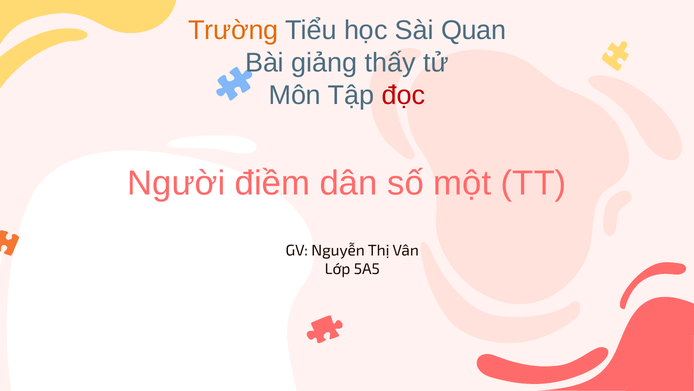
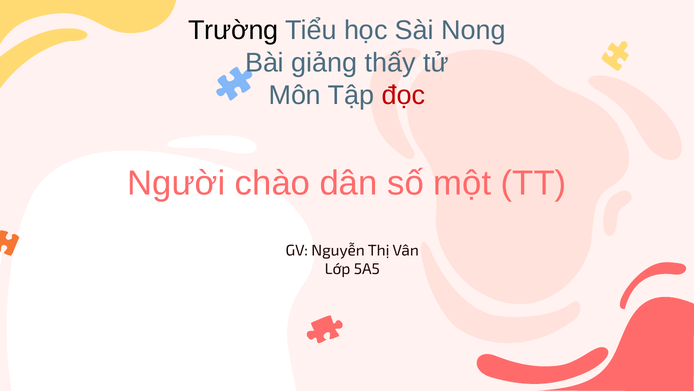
Trường colour: orange -> black
Quan: Quan -> Nong
điềm: điềm -> chào
